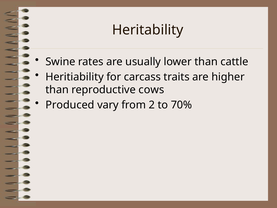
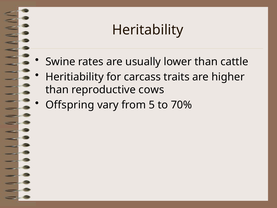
Produced: Produced -> Offspring
2: 2 -> 5
